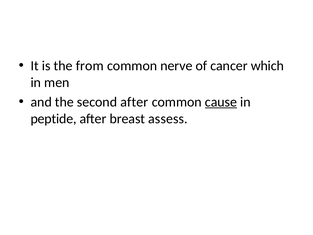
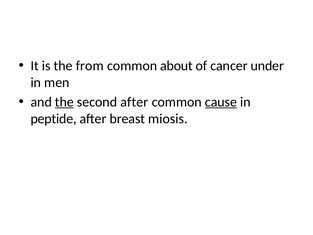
nerve: nerve -> about
which: which -> under
the at (64, 102) underline: none -> present
assess: assess -> miosis
